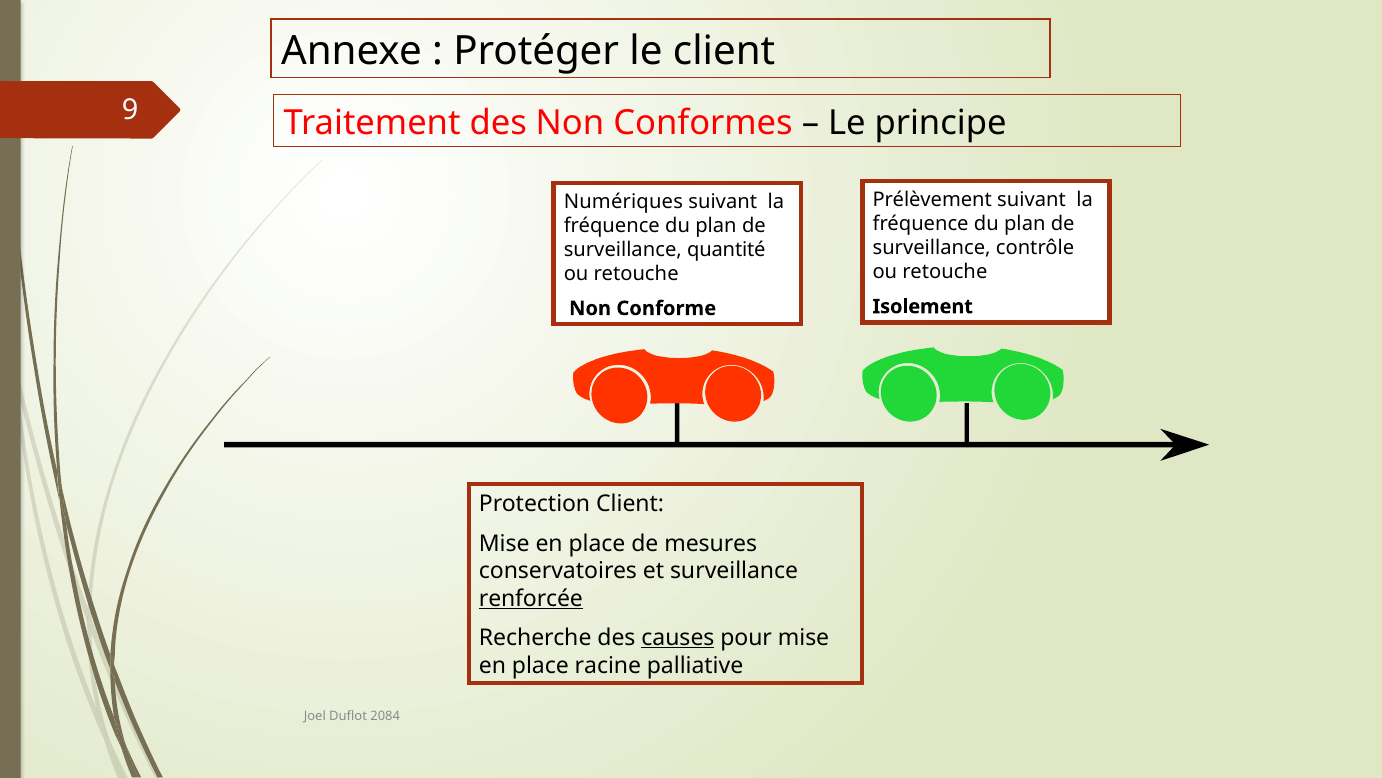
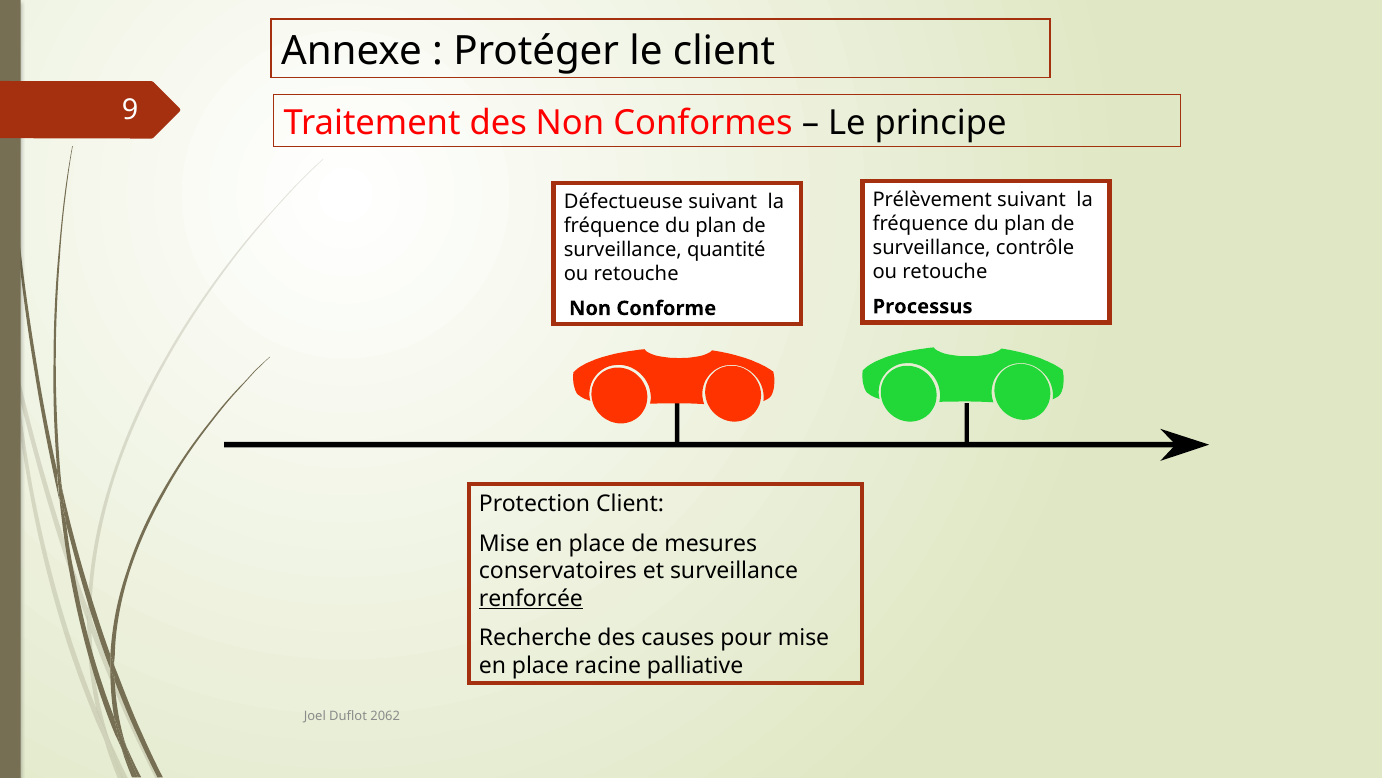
Numériques: Numériques -> Défectueuse
Isolement: Isolement -> Processus
causes underline: present -> none
2084: 2084 -> 2062
